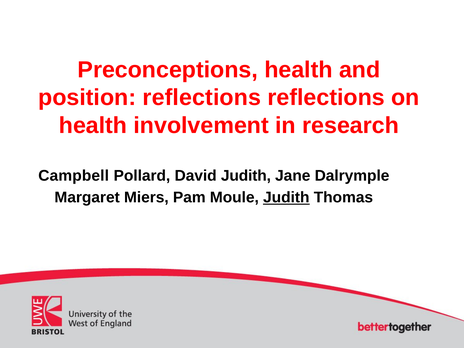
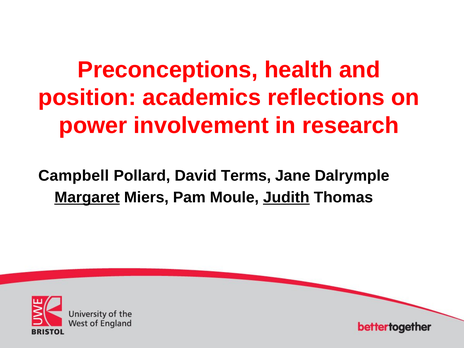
position reflections: reflections -> academics
health at (93, 125): health -> power
David Judith: Judith -> Terms
Margaret underline: none -> present
